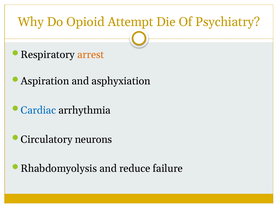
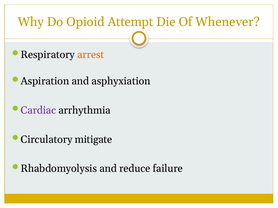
Psychiatry: Psychiatry -> Whenever
Cardiac colour: blue -> purple
neurons: neurons -> mitigate
